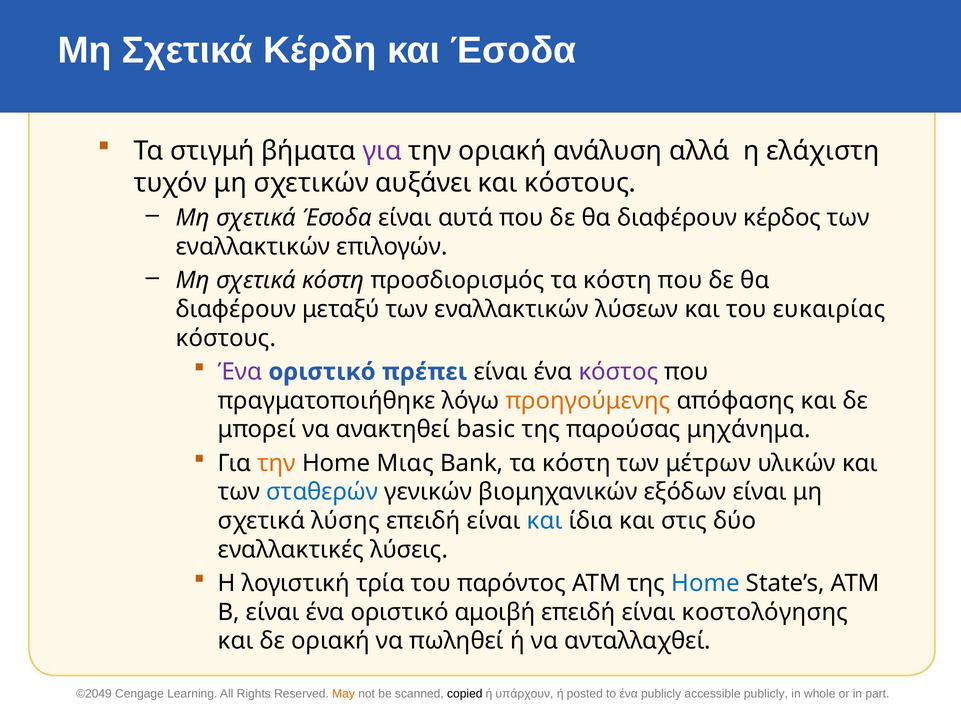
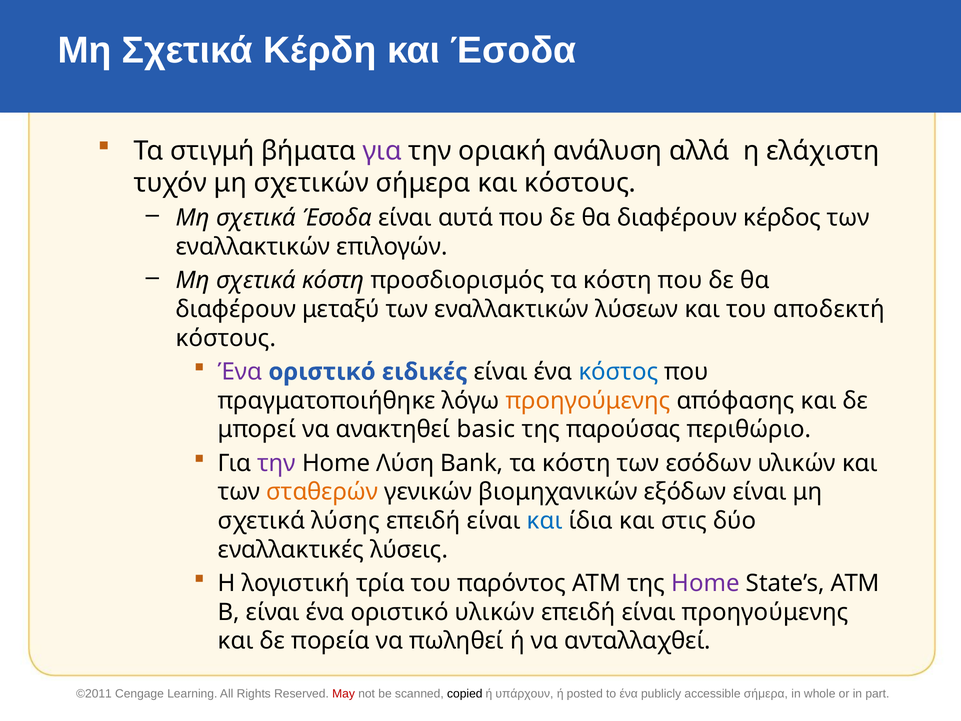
σχετικών αυξάνει: αυξάνει -> σήμερα
ευκαιρίας: ευκαιρίας -> αποδεκτή
πρέπει: πρέπει -> ειδικές
κόστος colour: purple -> blue
μηχάνημα: μηχάνημα -> περιθώριο
την at (276, 463) colour: orange -> purple
Μιας: Μιας -> Λύση
μέτρων: μέτρων -> εσόδων
σταθερών colour: blue -> orange
Home at (706, 583) colour: blue -> purple
οριστικό αμοιβή: αμοιβή -> υλικών
είναι κοστολόγησης: κοστολόγησης -> προηγούμενης
δε οριακή: οριακή -> πορεία
©2049: ©2049 -> ©2011
May colour: orange -> red
accessible publicly: publicly -> σήμερα
